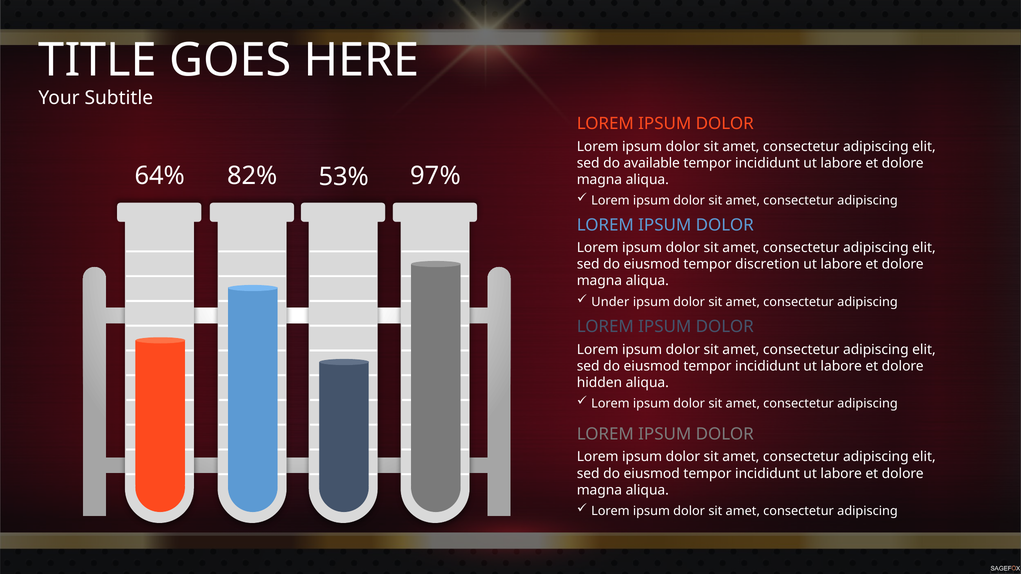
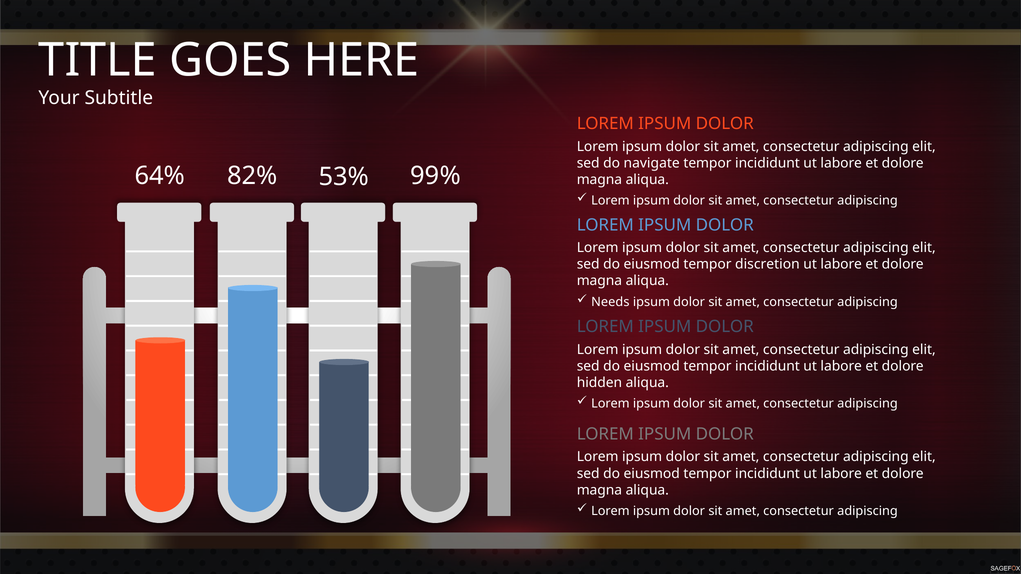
available: available -> navigate
97%: 97% -> 99%
Under: Under -> Needs
